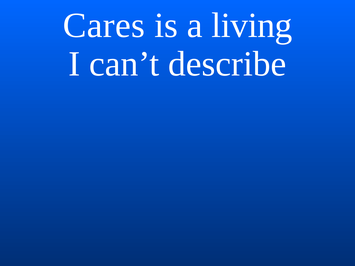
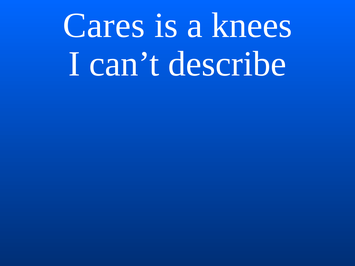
living: living -> knees
